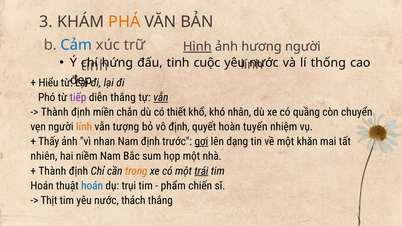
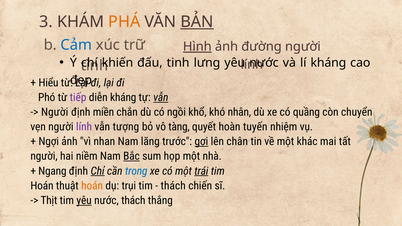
BẢN underline: none -> present
hương: hương -> đường
hứng: hứng -> khiến
cuộc: cuộc -> lưng
lí thống: thống -> kháng
diễn thắng: thắng -> kháng
Thành at (55, 112): Thành -> Người
thiết: thiết -> ngồi
lính at (84, 127) colour: orange -> purple
vô định: định -> tàng
Thấy: Thấy -> Ngợi
Nam định: định -> lăng
dạng: dạng -> chân
khăn: khăn -> khác
nhiên at (44, 156): nhiên -> người
Bắc underline: none -> present
Thành at (52, 171): Thành -> Ngang
Chỉ underline: none -> present
trong colour: orange -> blue
hoán at (92, 186) colour: blue -> orange
phẩm at (173, 186): phẩm -> thách
yêu at (84, 201) underline: none -> present
